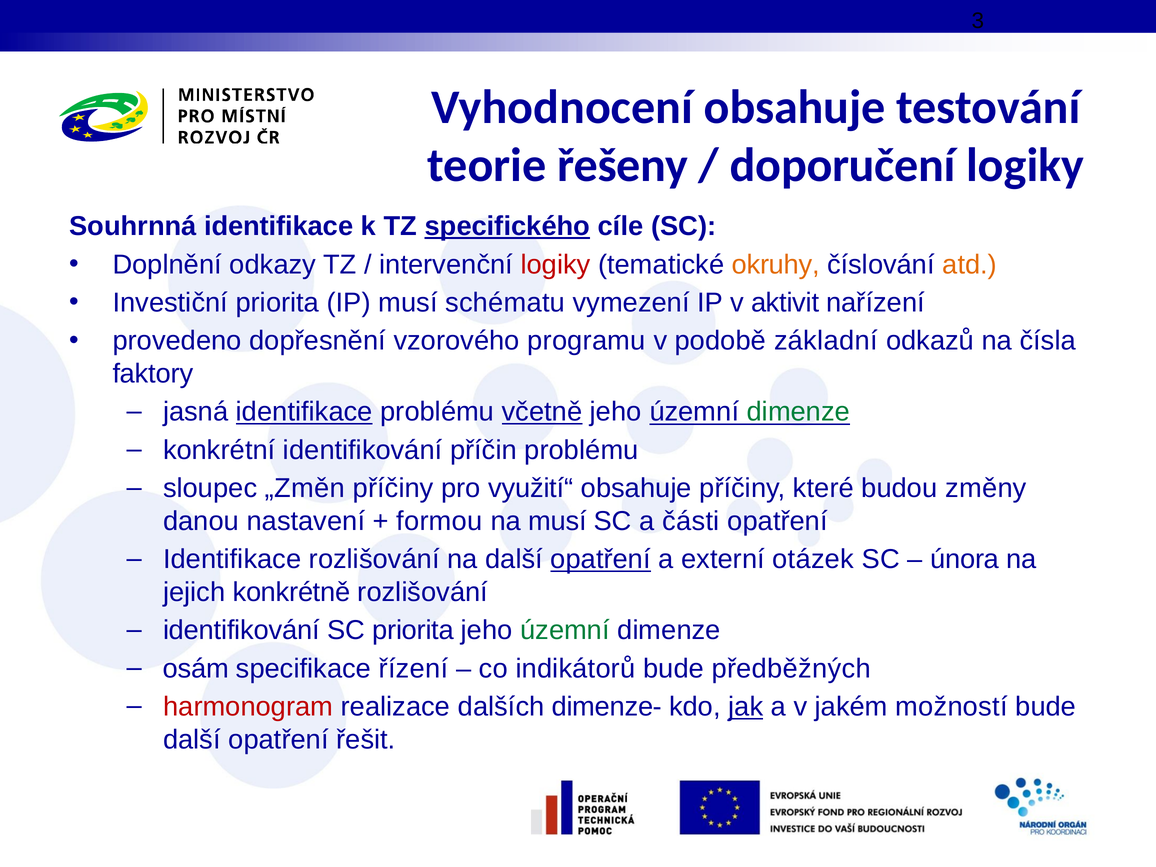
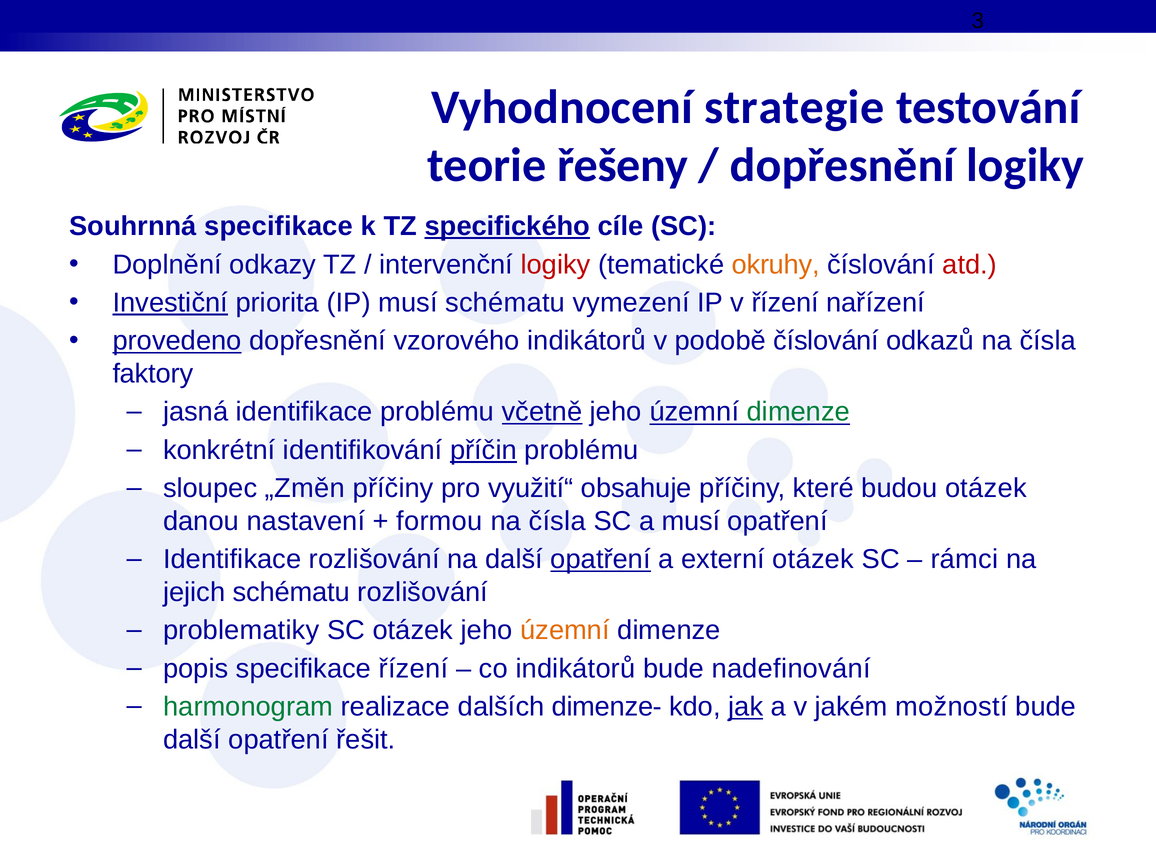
Vyhodnocení obsahuje: obsahuje -> strategie
doporučení at (843, 165): doporučení -> dopřesnění
Souhrnná identifikace: identifikace -> specifikace
atd colour: orange -> red
Investiční underline: none -> present
v aktivit: aktivit -> řízení
provedeno underline: none -> present
vzorového programu: programu -> indikátorů
podobě základní: základní -> číslování
identifikace at (304, 412) underline: present -> none
příčin underline: none -> present
budou změny: změny -> otázek
musí at (557, 521): musí -> čísla
a části: části -> musí
února: února -> rámci
jejich konkrétně: konkrétně -> schématu
identifikování at (241, 630): identifikování -> problematiky
SC priorita: priorita -> otázek
územní at (565, 630) colour: green -> orange
osám: osám -> popis
předběžných: předběžných -> nadefinování
harmonogram colour: red -> green
